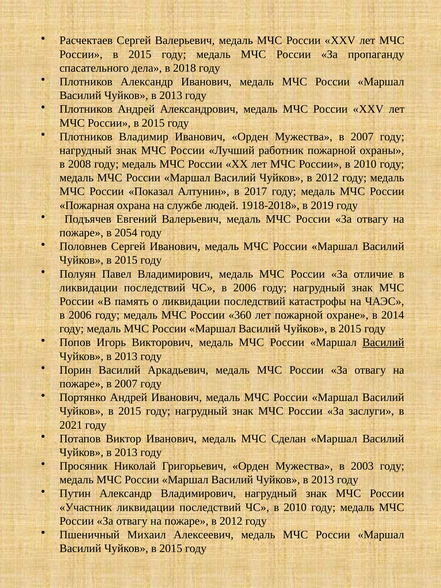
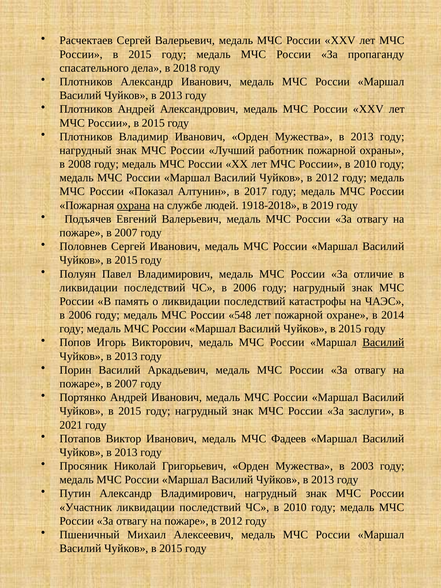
Мужества в 2007: 2007 -> 2013
охрана underline: none -> present
2054 at (126, 233): 2054 -> 2007
360: 360 -> 548
Сделан: Сделан -> Фадеев
